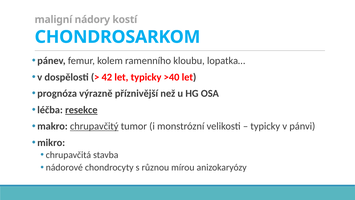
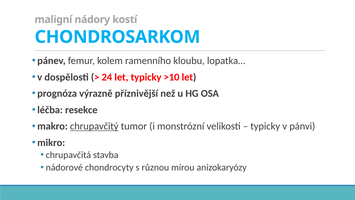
42: 42 -> 24
>40: >40 -> >10
resekce underline: present -> none
